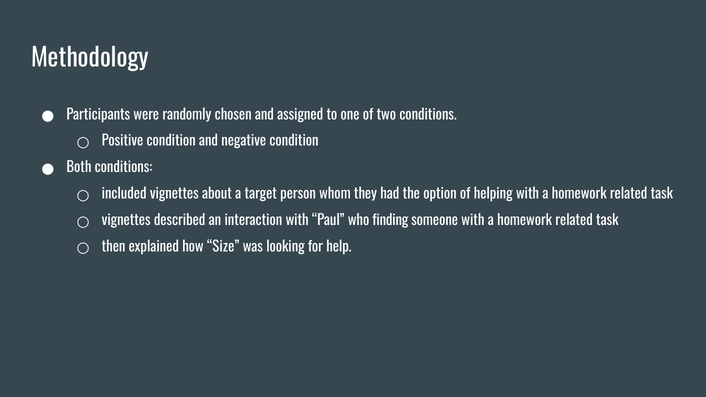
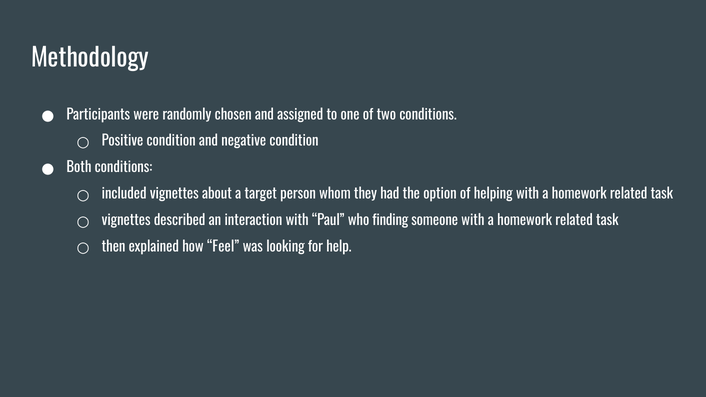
Size: Size -> Feel
